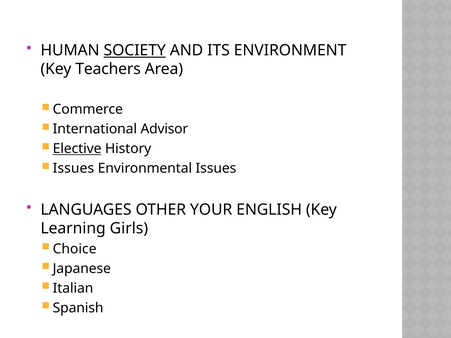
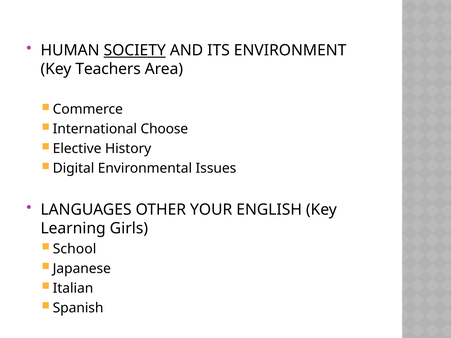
Advisor: Advisor -> Choose
Elective underline: present -> none
Issues at (73, 168): Issues -> Digital
Choice: Choice -> School
